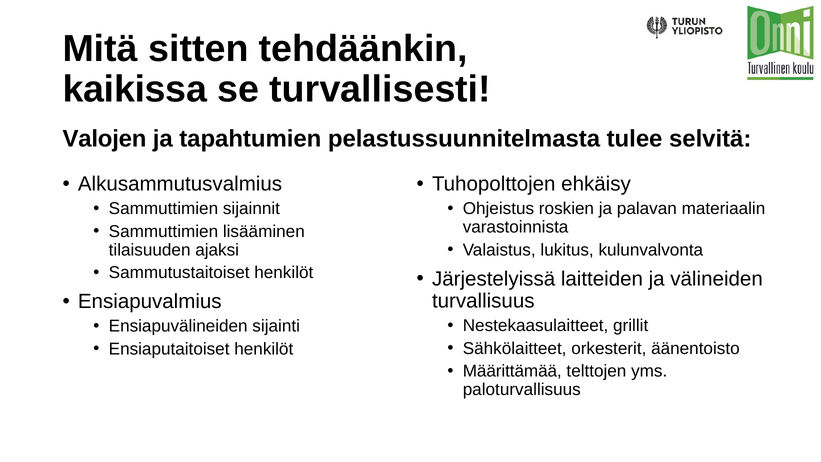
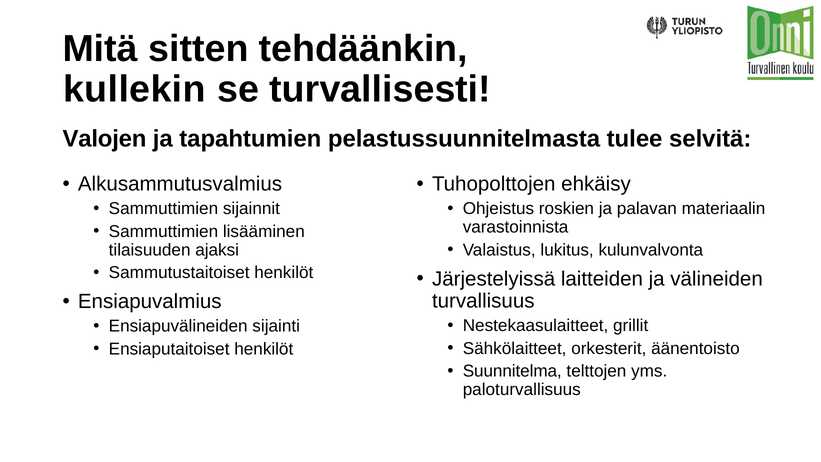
kaikissa: kaikissa -> kullekin
Määrittämää: Määrittämää -> Suunnitelma
